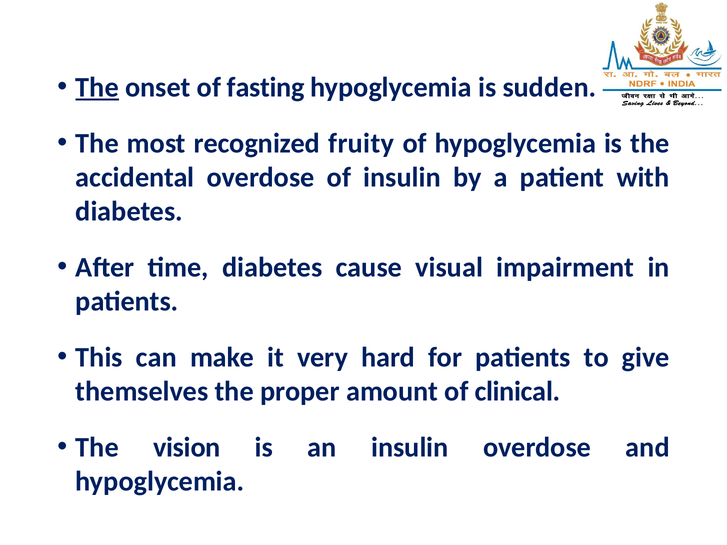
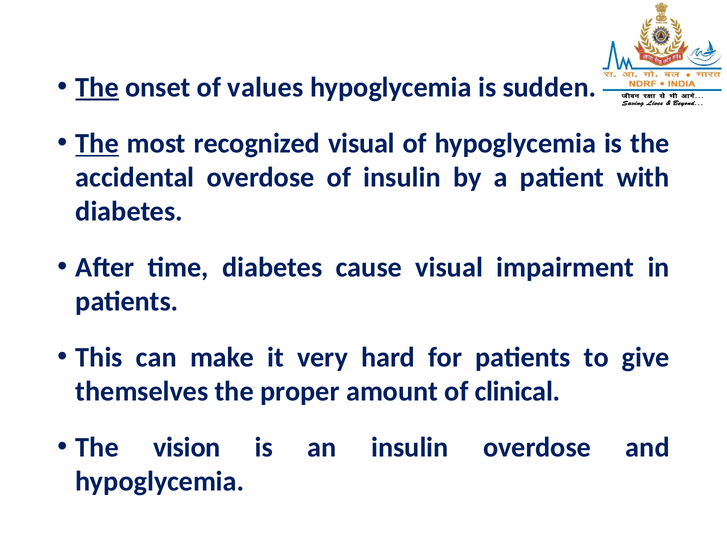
fasting: fasting -> values
The at (97, 143) underline: none -> present
recognized fruity: fruity -> visual
